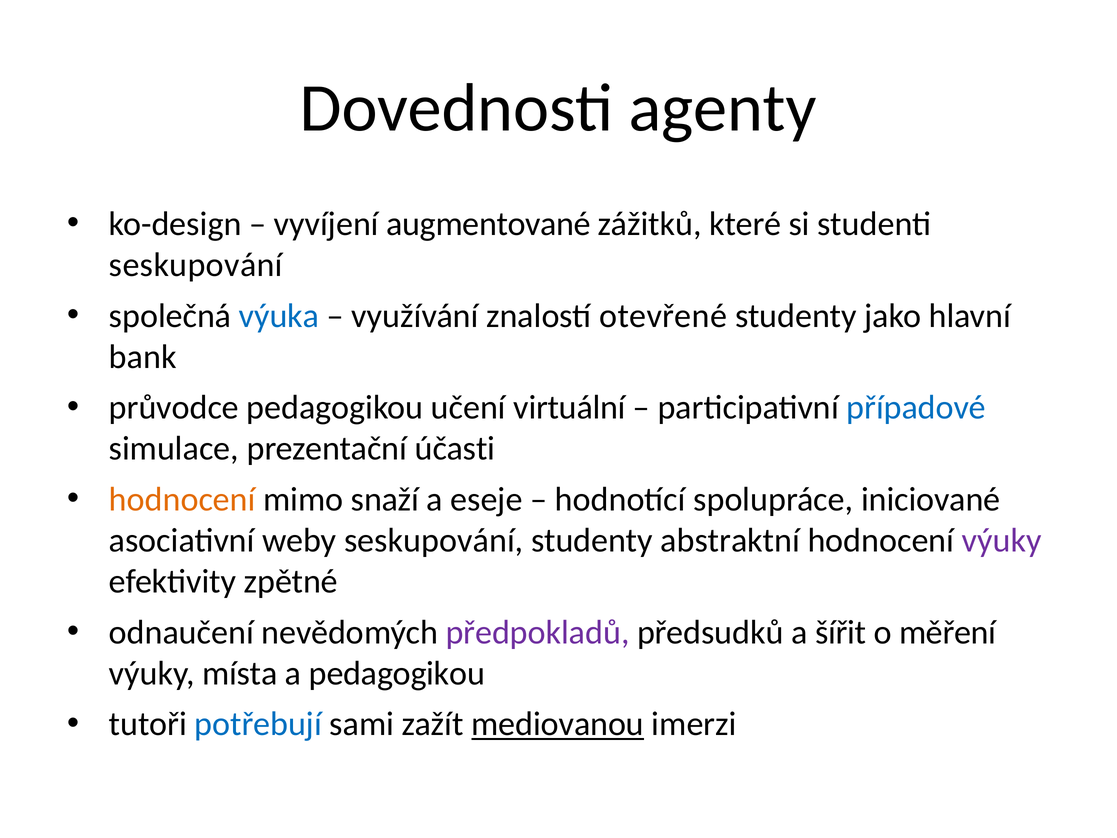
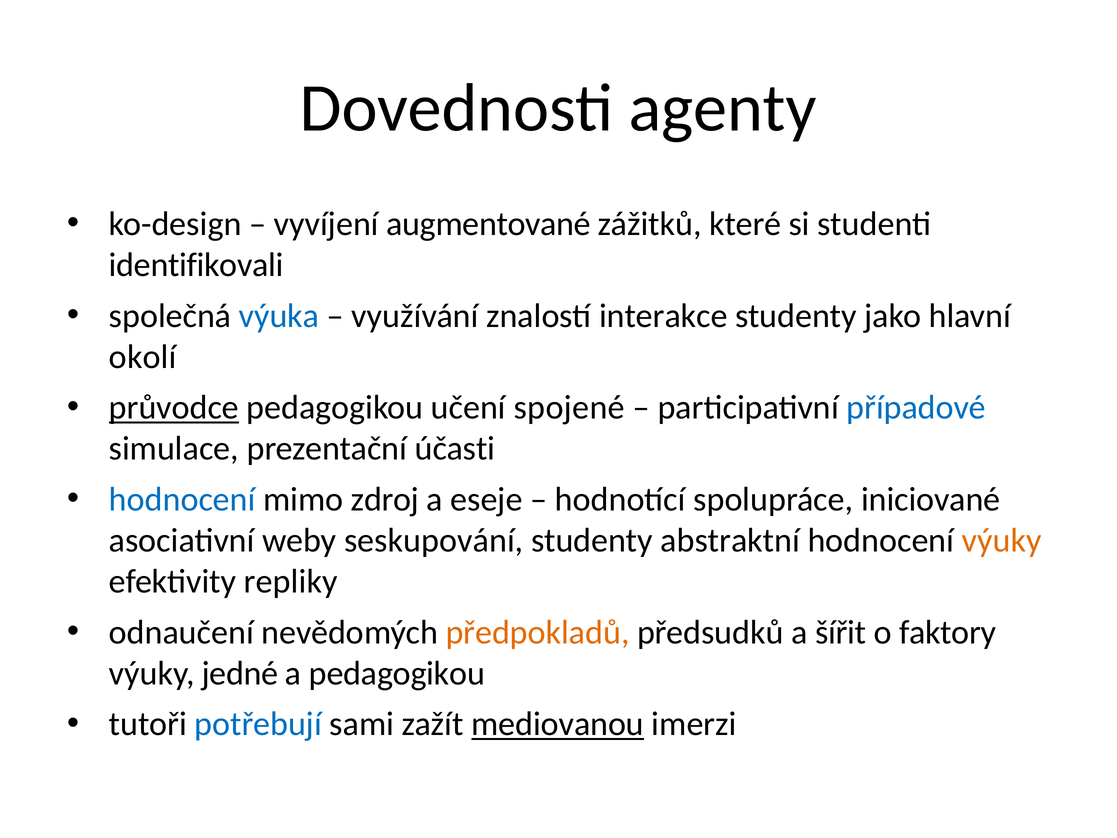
seskupování at (196, 265): seskupování -> identifikovali
otevřené: otevřené -> interakce
bank: bank -> okolí
průvodce underline: none -> present
virtuální: virtuální -> spojené
hodnocení at (182, 499) colour: orange -> blue
snaží: snaží -> zdroj
výuky at (1002, 540) colour: purple -> orange
zpětné: zpětné -> repliky
předpokladů colour: purple -> orange
měření: měření -> faktory
místa: místa -> jedné
